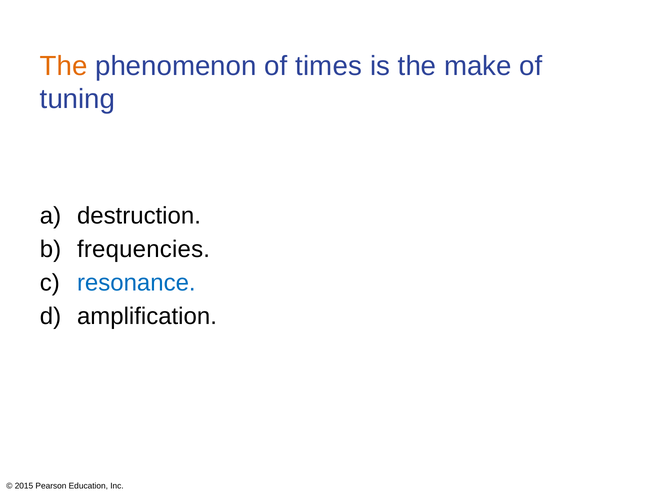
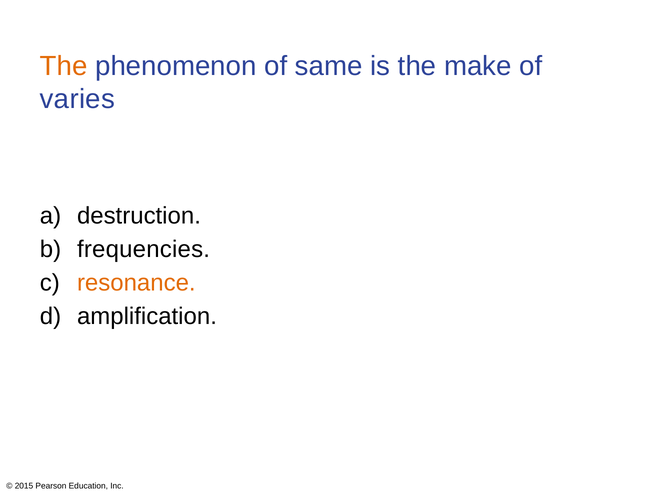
times: times -> same
tuning: tuning -> varies
resonance colour: blue -> orange
